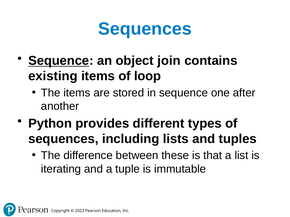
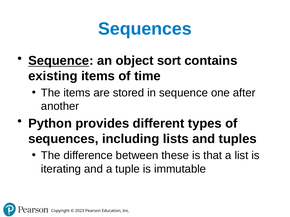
join: join -> sort
loop: loop -> time
